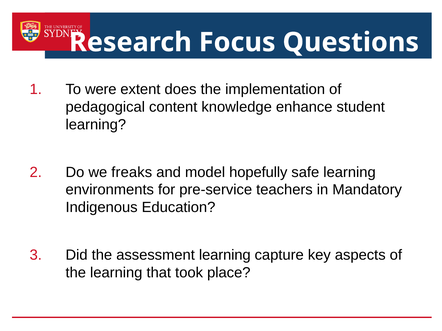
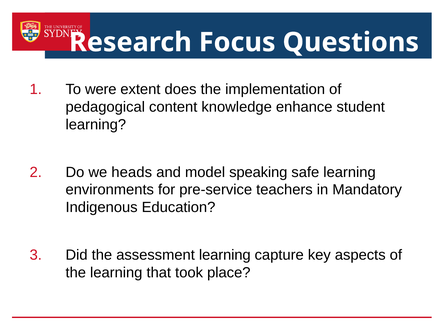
freaks: freaks -> heads
hopefully: hopefully -> speaking
